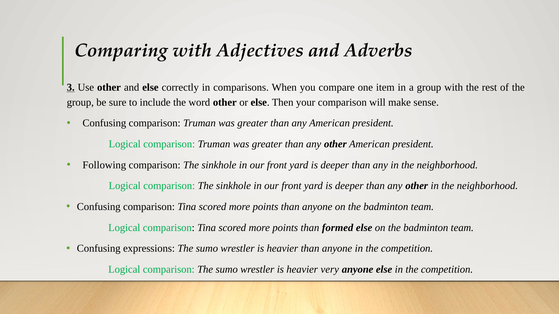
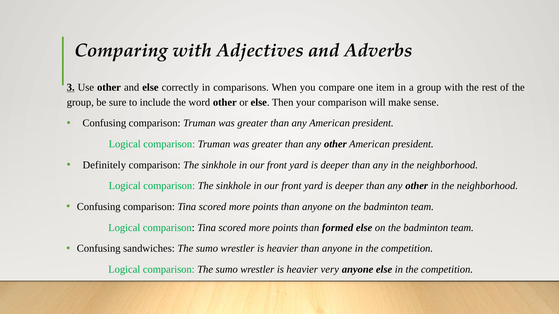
Following: Following -> Definitely
expressions: expressions -> sandwiches
